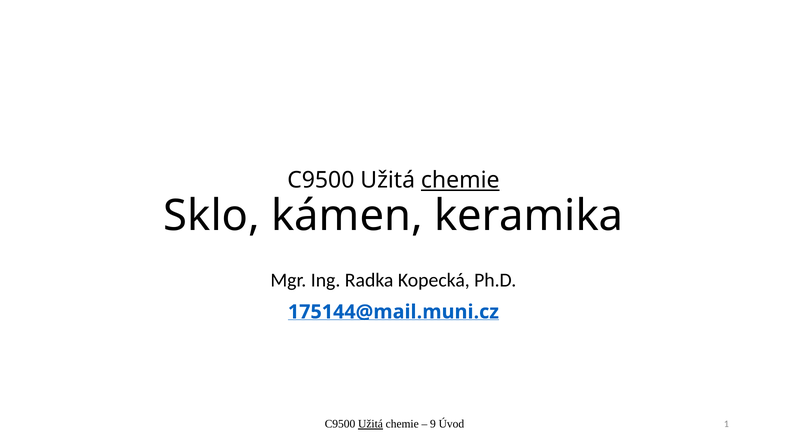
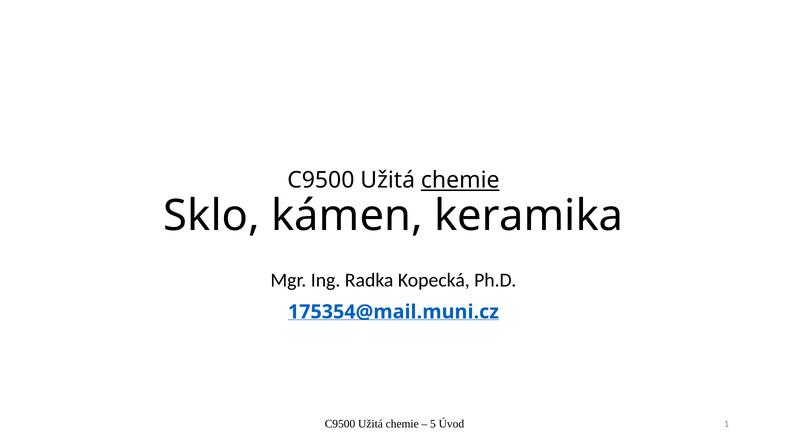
175144@mail.muni.cz: 175144@mail.muni.cz -> 175354@mail.muni.cz
Užitá at (371, 424) underline: present -> none
9: 9 -> 5
